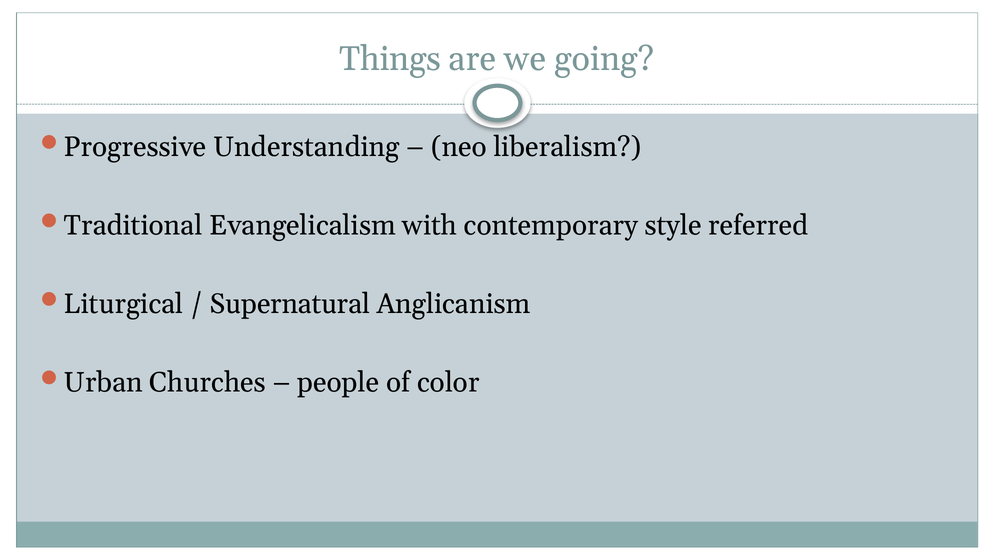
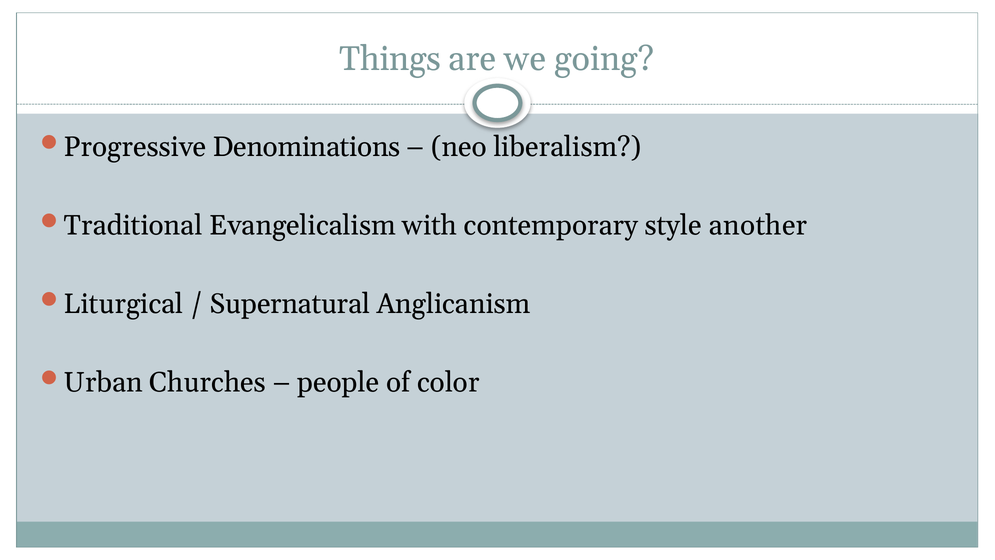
Understanding: Understanding -> Denominations
referred: referred -> another
